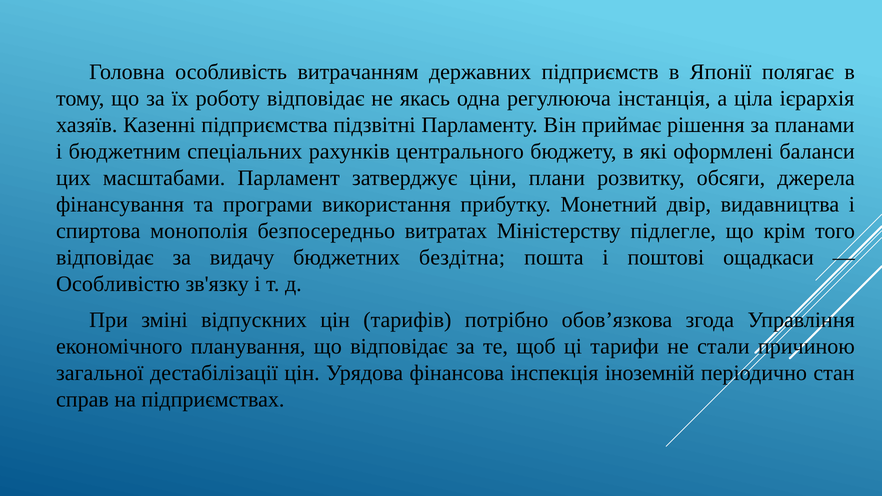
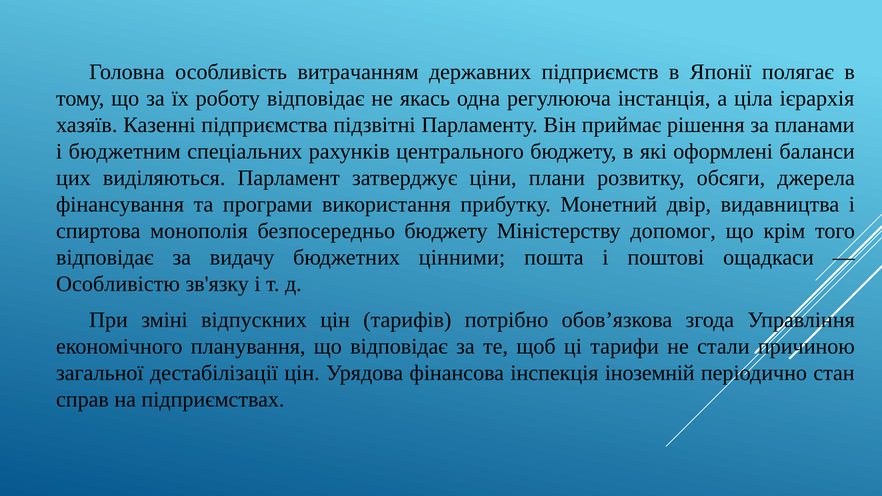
масштабами: масштабами -> виділяються
безпосередньо витратах: витратах -> бюджету
підлегле: підлегле -> допомог
бездітна: бездітна -> цінними
